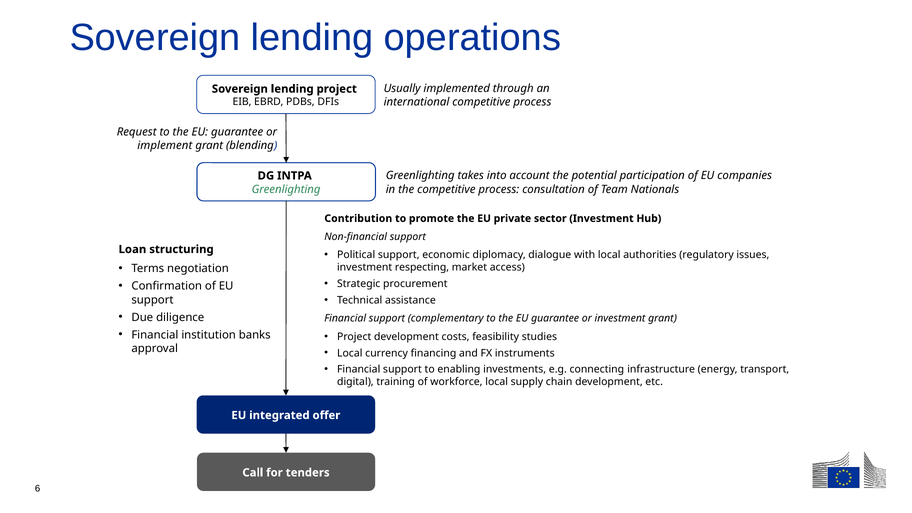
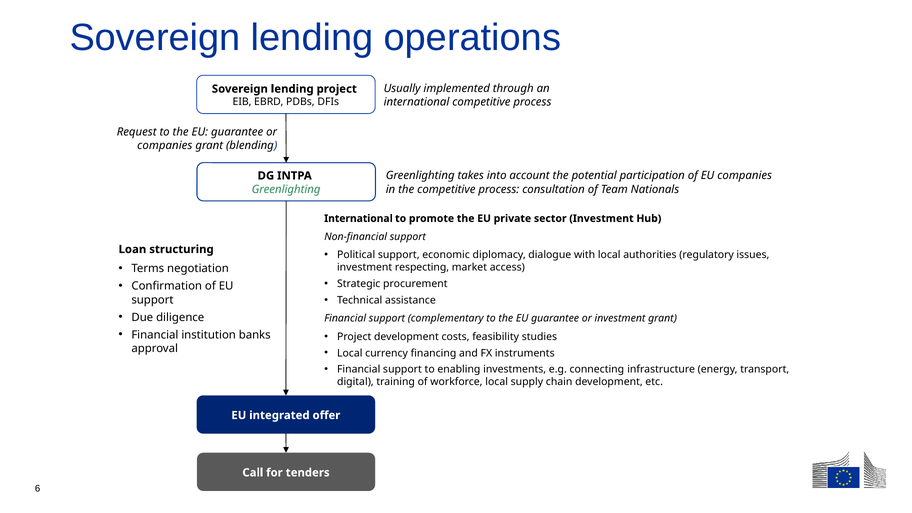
implement at (165, 146): implement -> companies
Contribution at (358, 218): Contribution -> International
